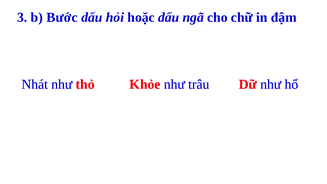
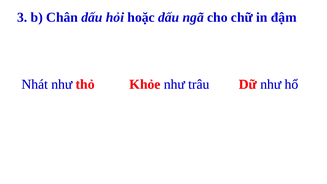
Bước: Bước -> Chân
